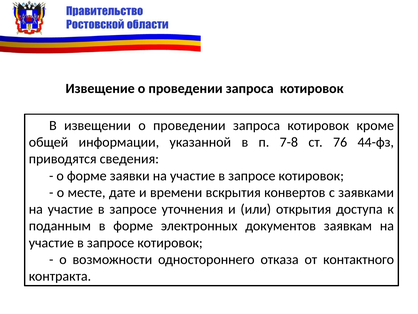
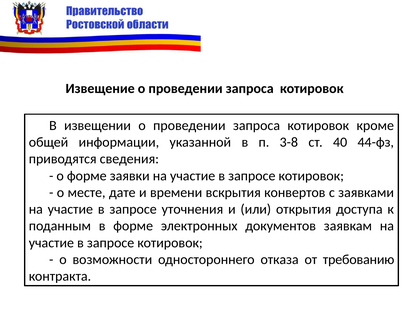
7-8: 7-8 -> 3-8
76: 76 -> 40
контактного: контактного -> требованию
